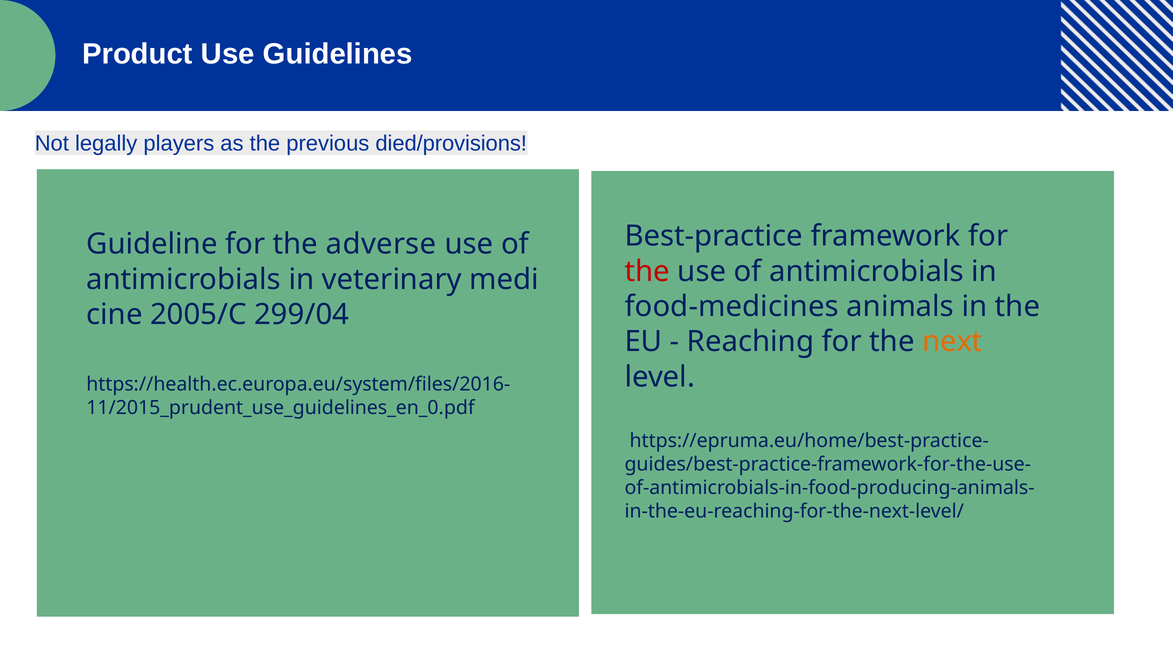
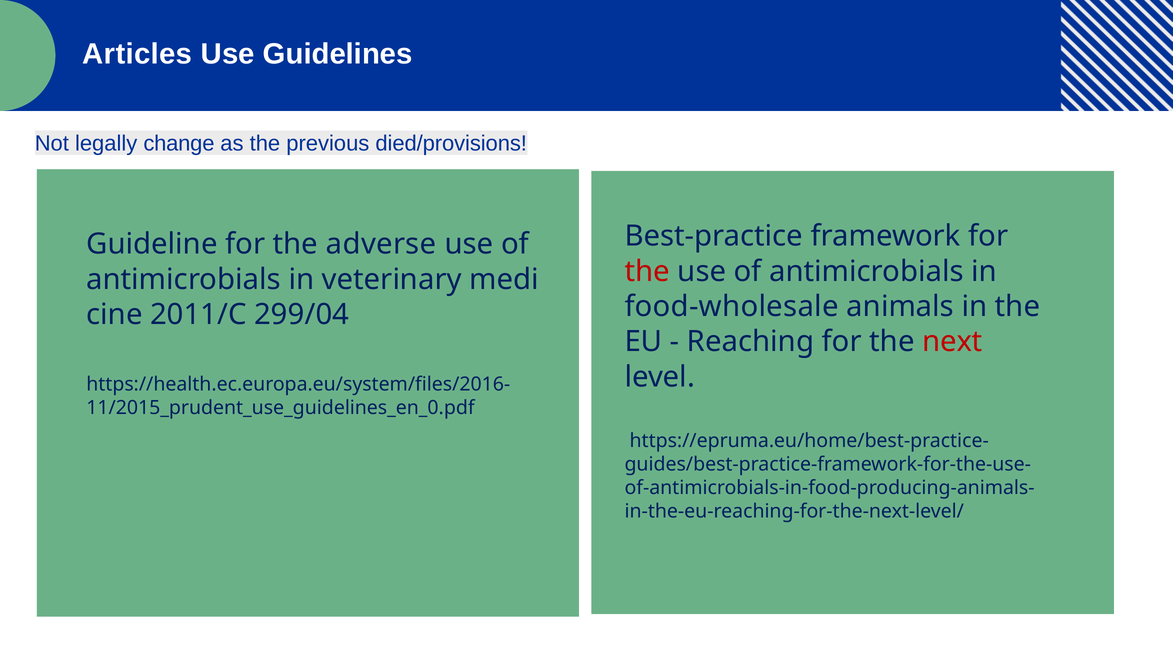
Product: Product -> Articles
players: players -> change
food-medicines: food-medicines -> food-wholesale
2005/C: 2005/C -> 2011/C
next colour: orange -> red
